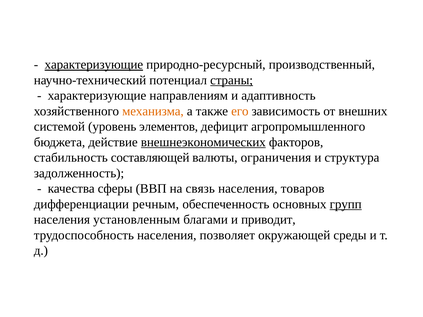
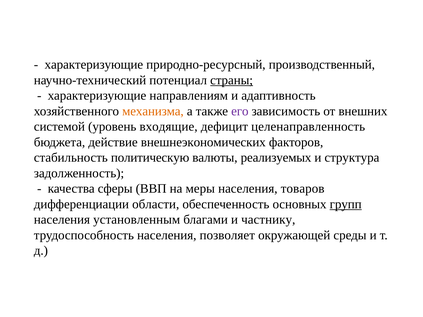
характеризующие at (94, 65) underline: present -> none
его colour: orange -> purple
элементов: элементов -> входящие
агропромышленного: агропромышленного -> целенаправленность
внешнеэкономических underline: present -> none
составляющей: составляющей -> политическую
ограничения: ограничения -> реализуемых
связь: связь -> меры
речным: речным -> области
приводит: приводит -> частнику
